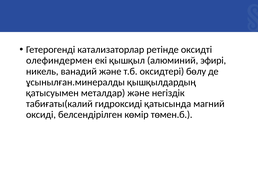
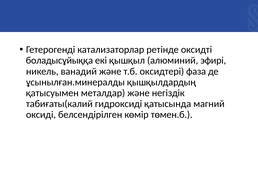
олефиндермен: олефиндермен -> боладысұйыққа
бөлу: бөлу -> фаза
